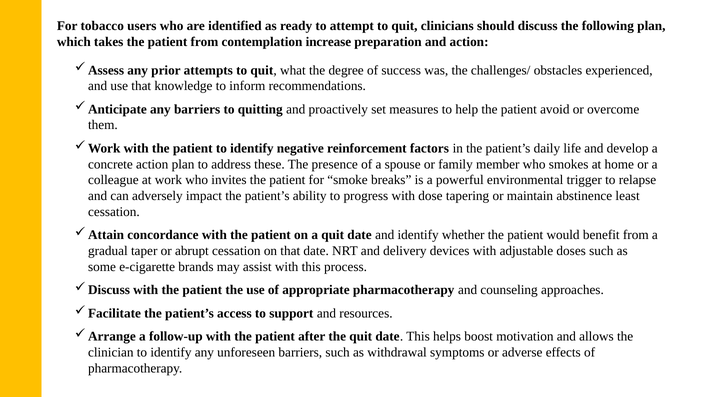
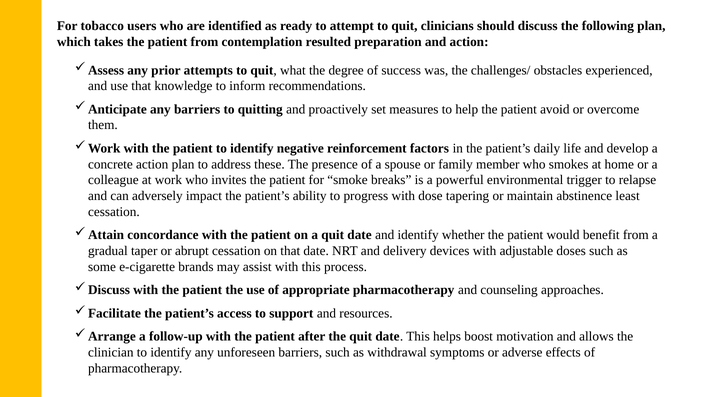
increase: increase -> resulted
